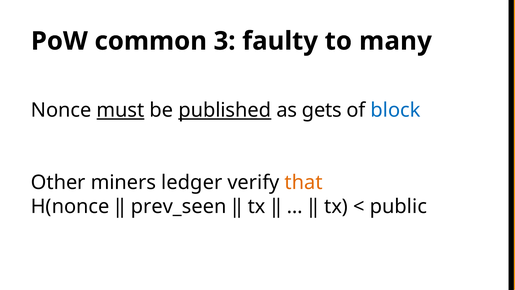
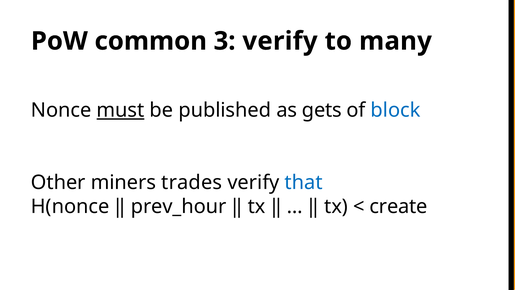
3 faulty: faulty -> verify
published underline: present -> none
ledger: ledger -> trades
that colour: orange -> blue
prev_seen: prev_seen -> prev_hour
public: public -> create
